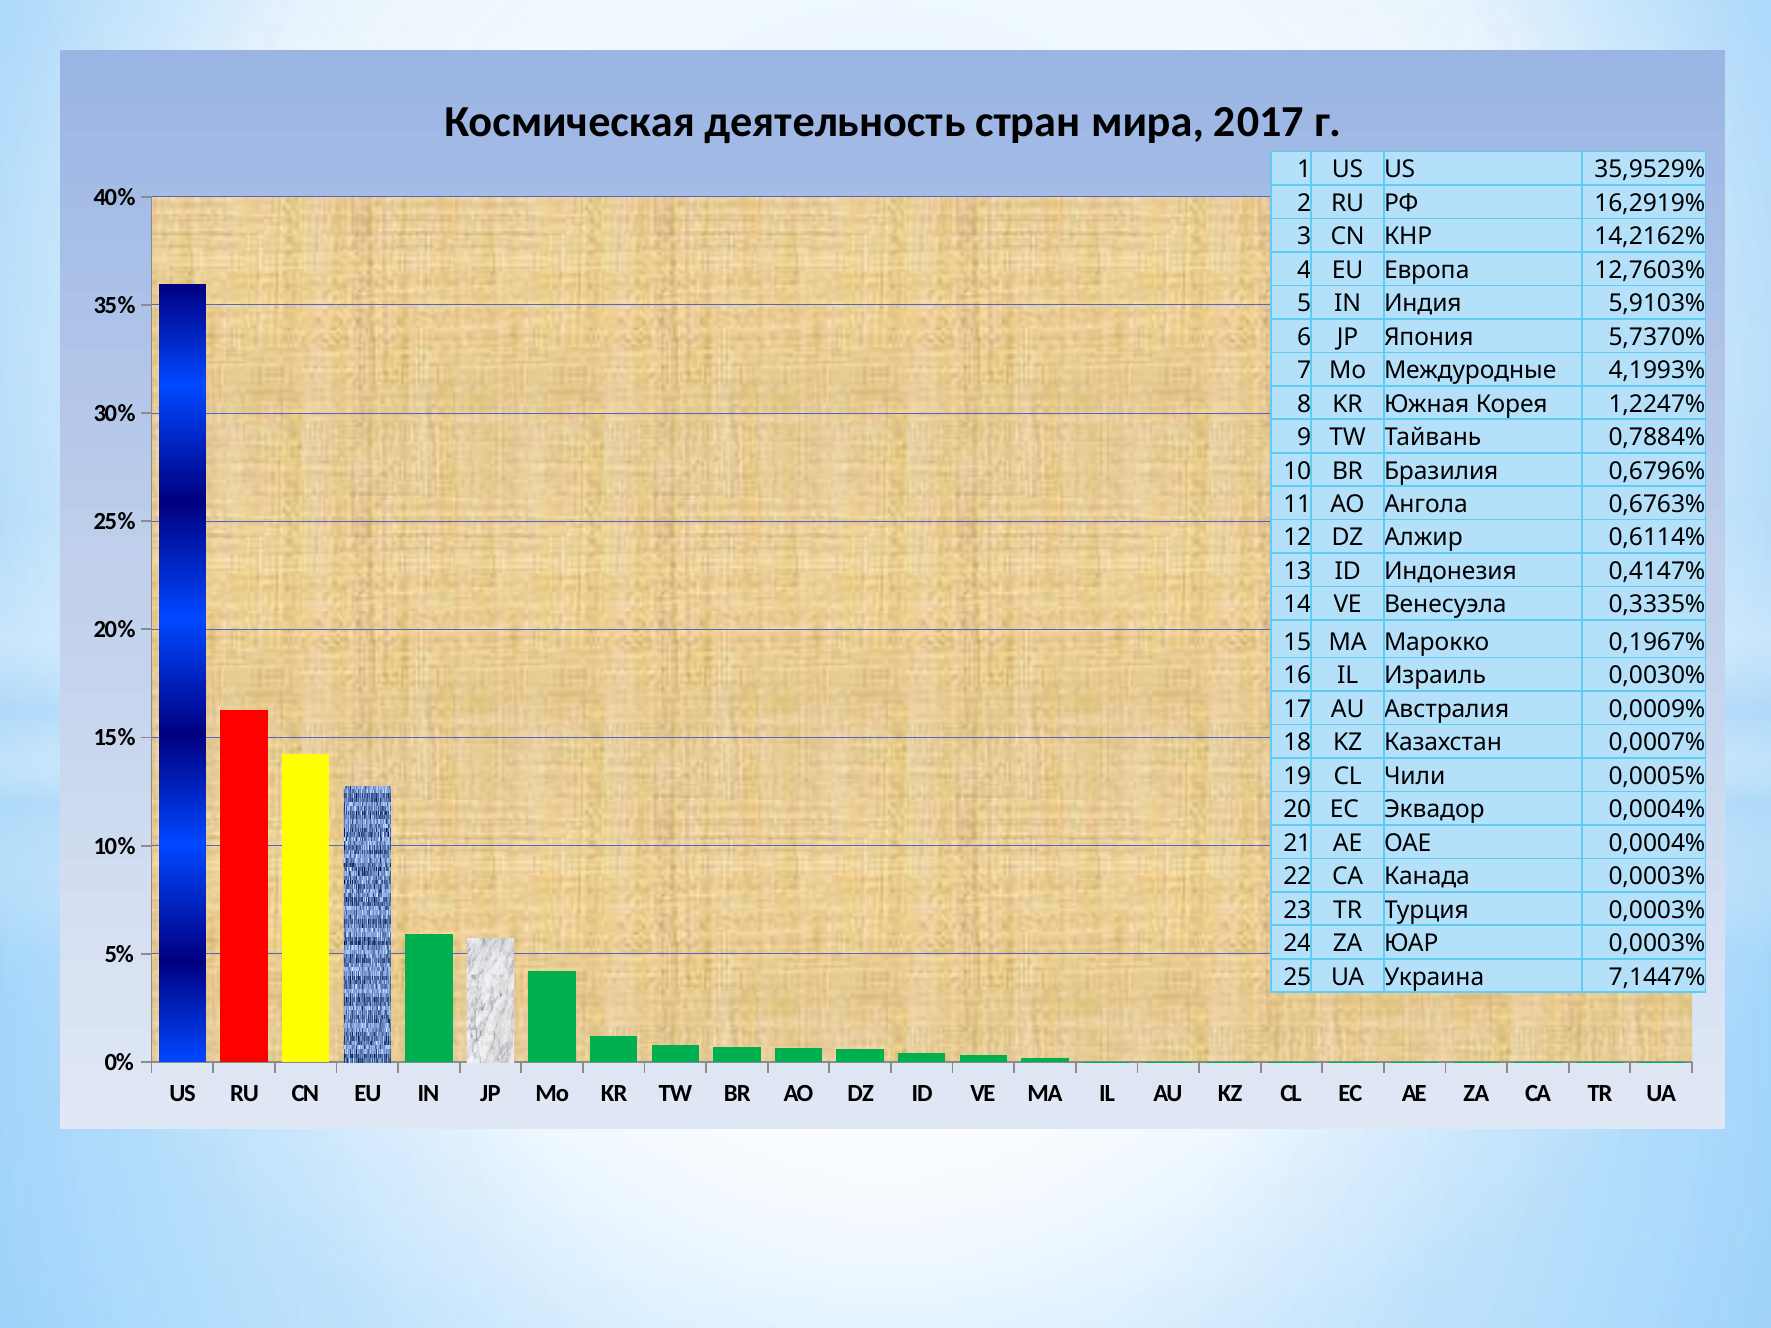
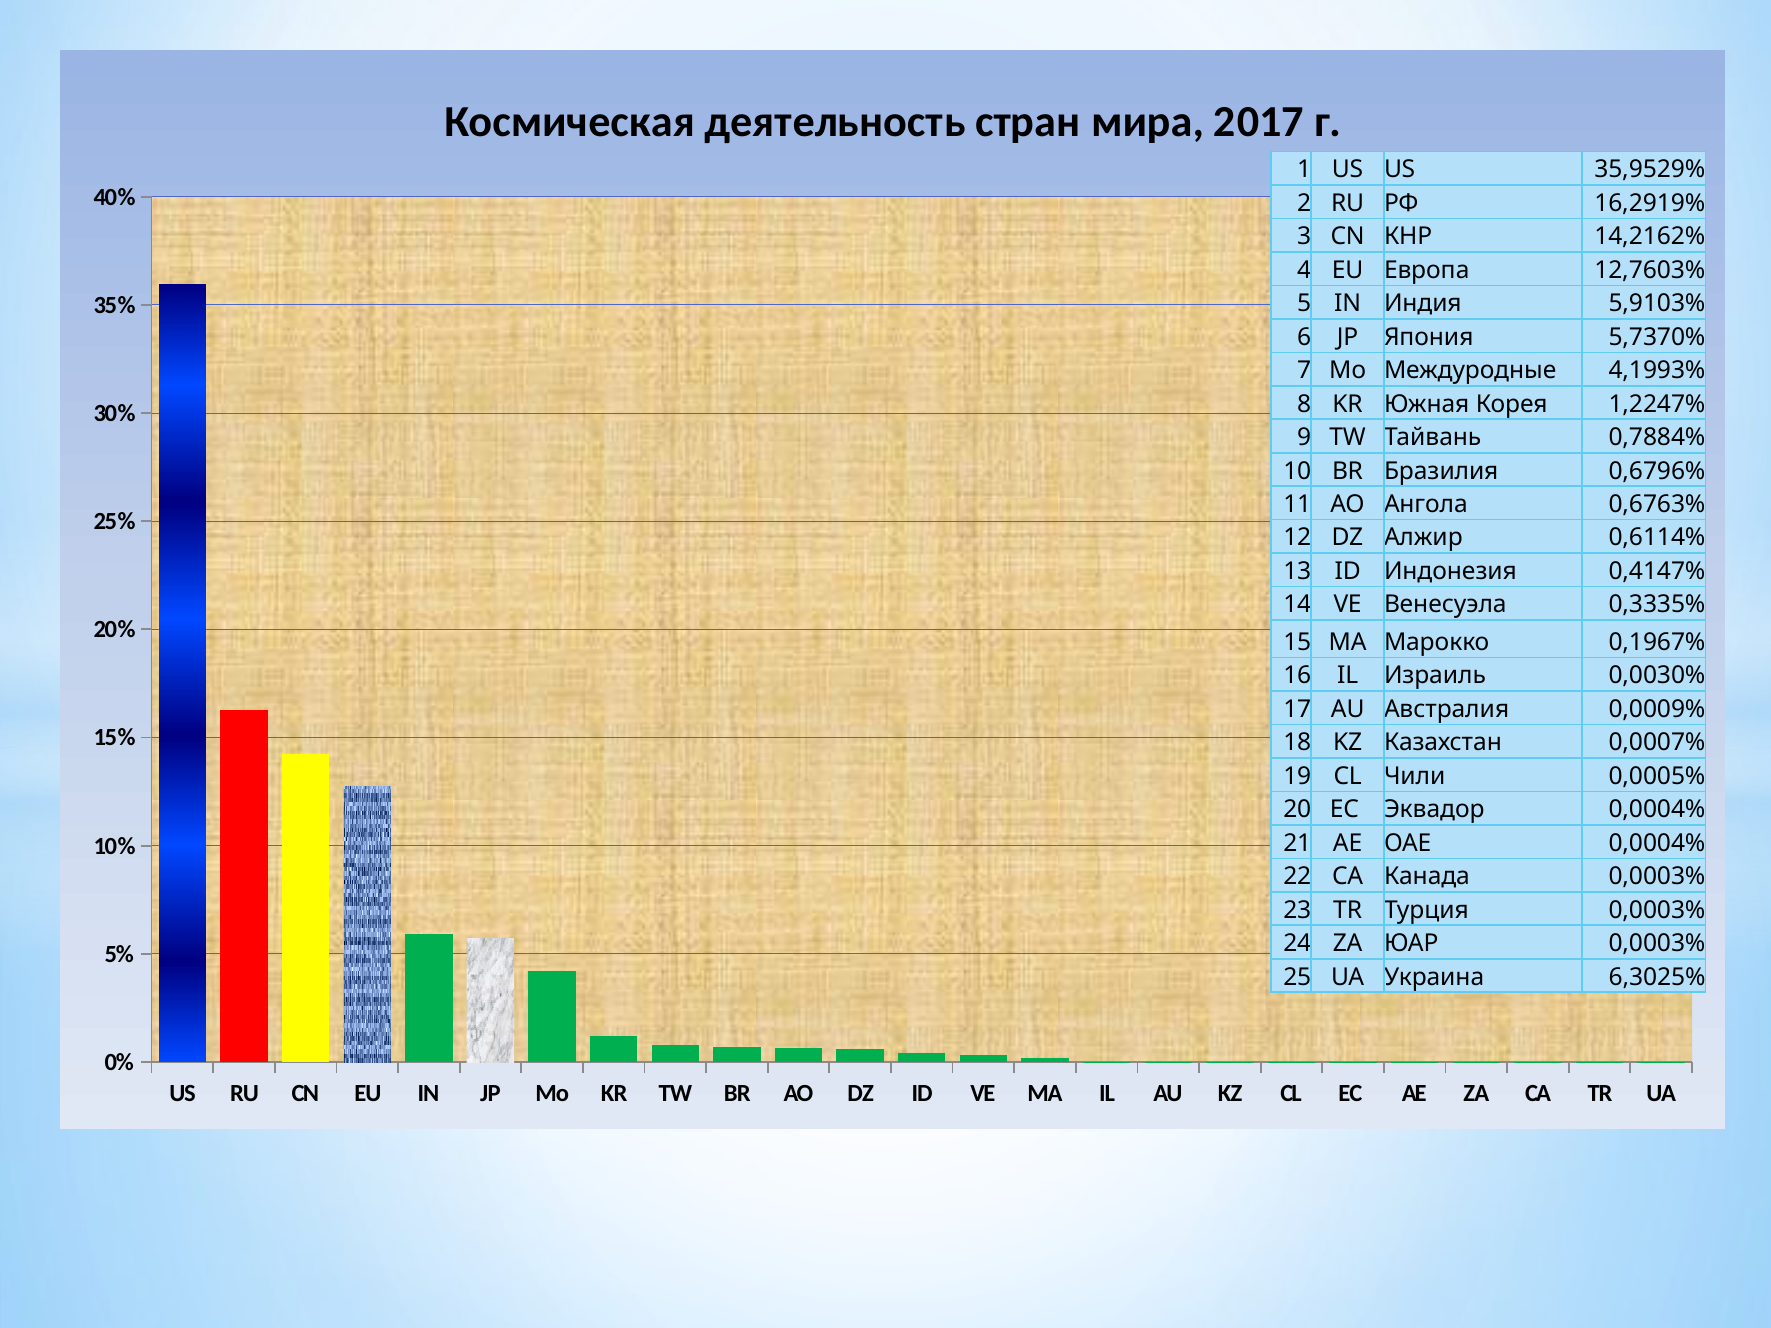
7,1447%: 7,1447% -> 6,3025%
